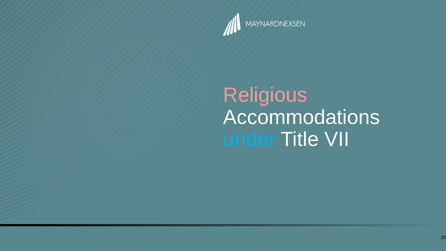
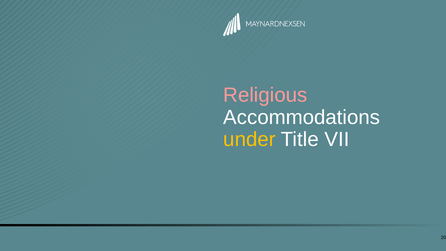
under colour: light blue -> yellow
